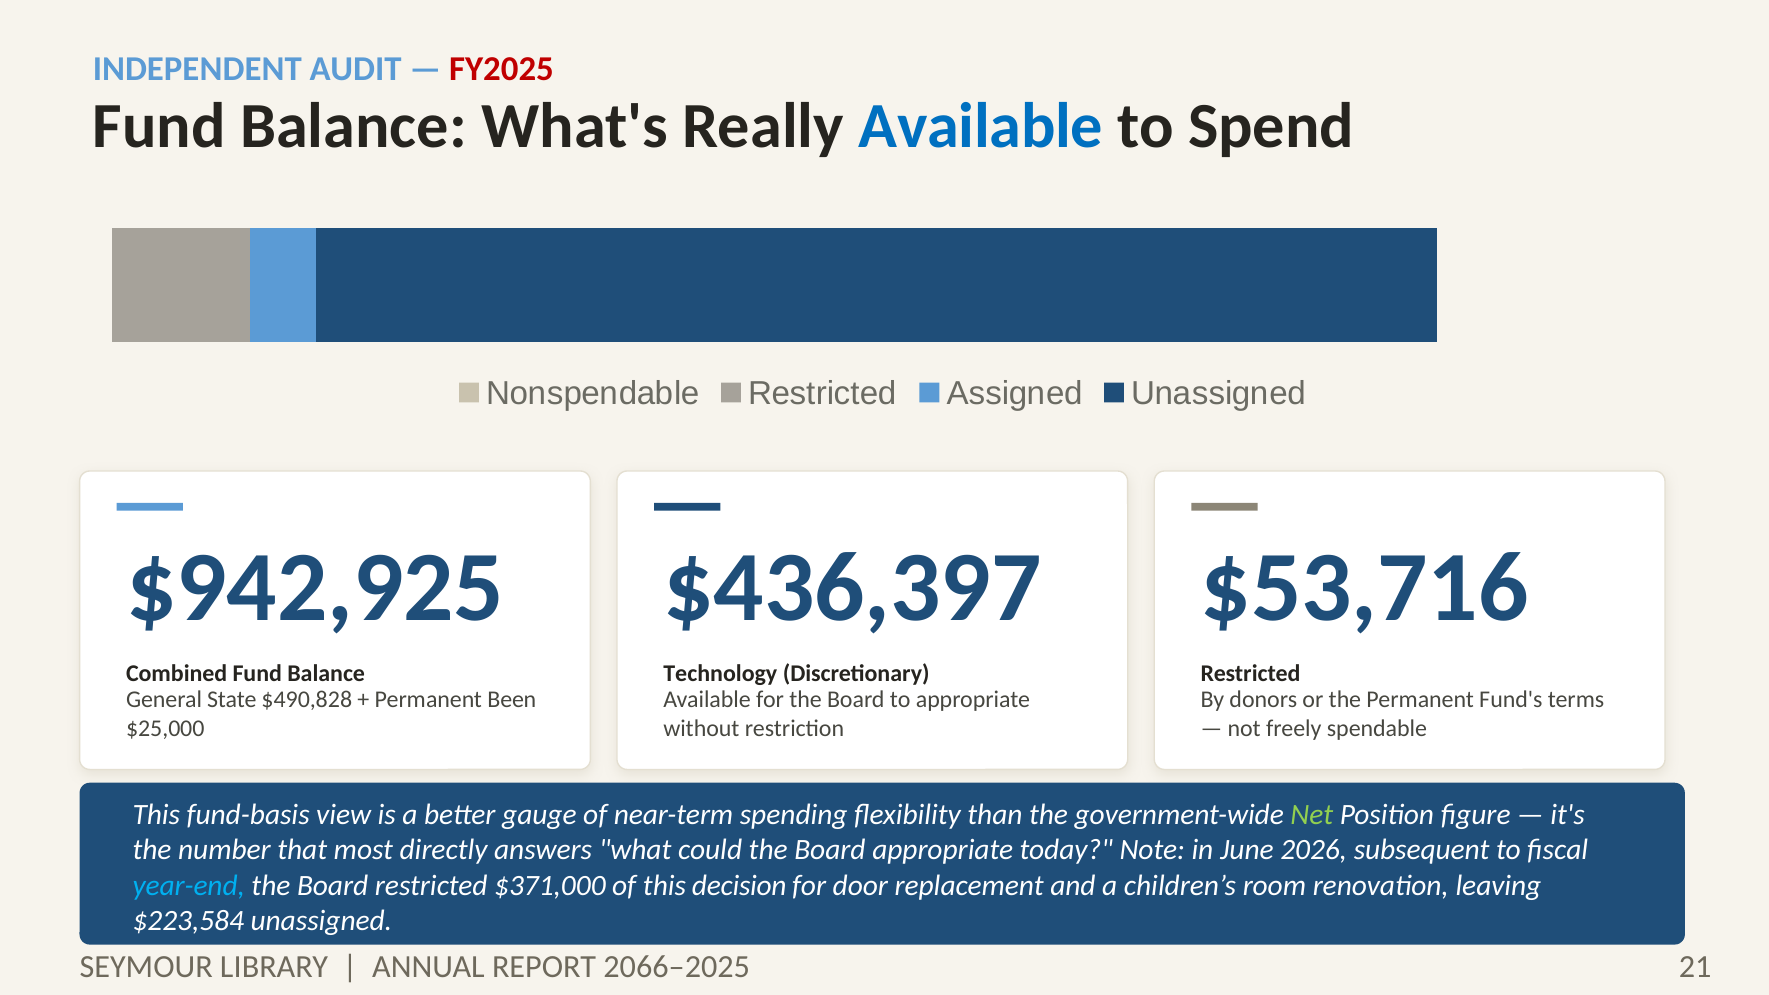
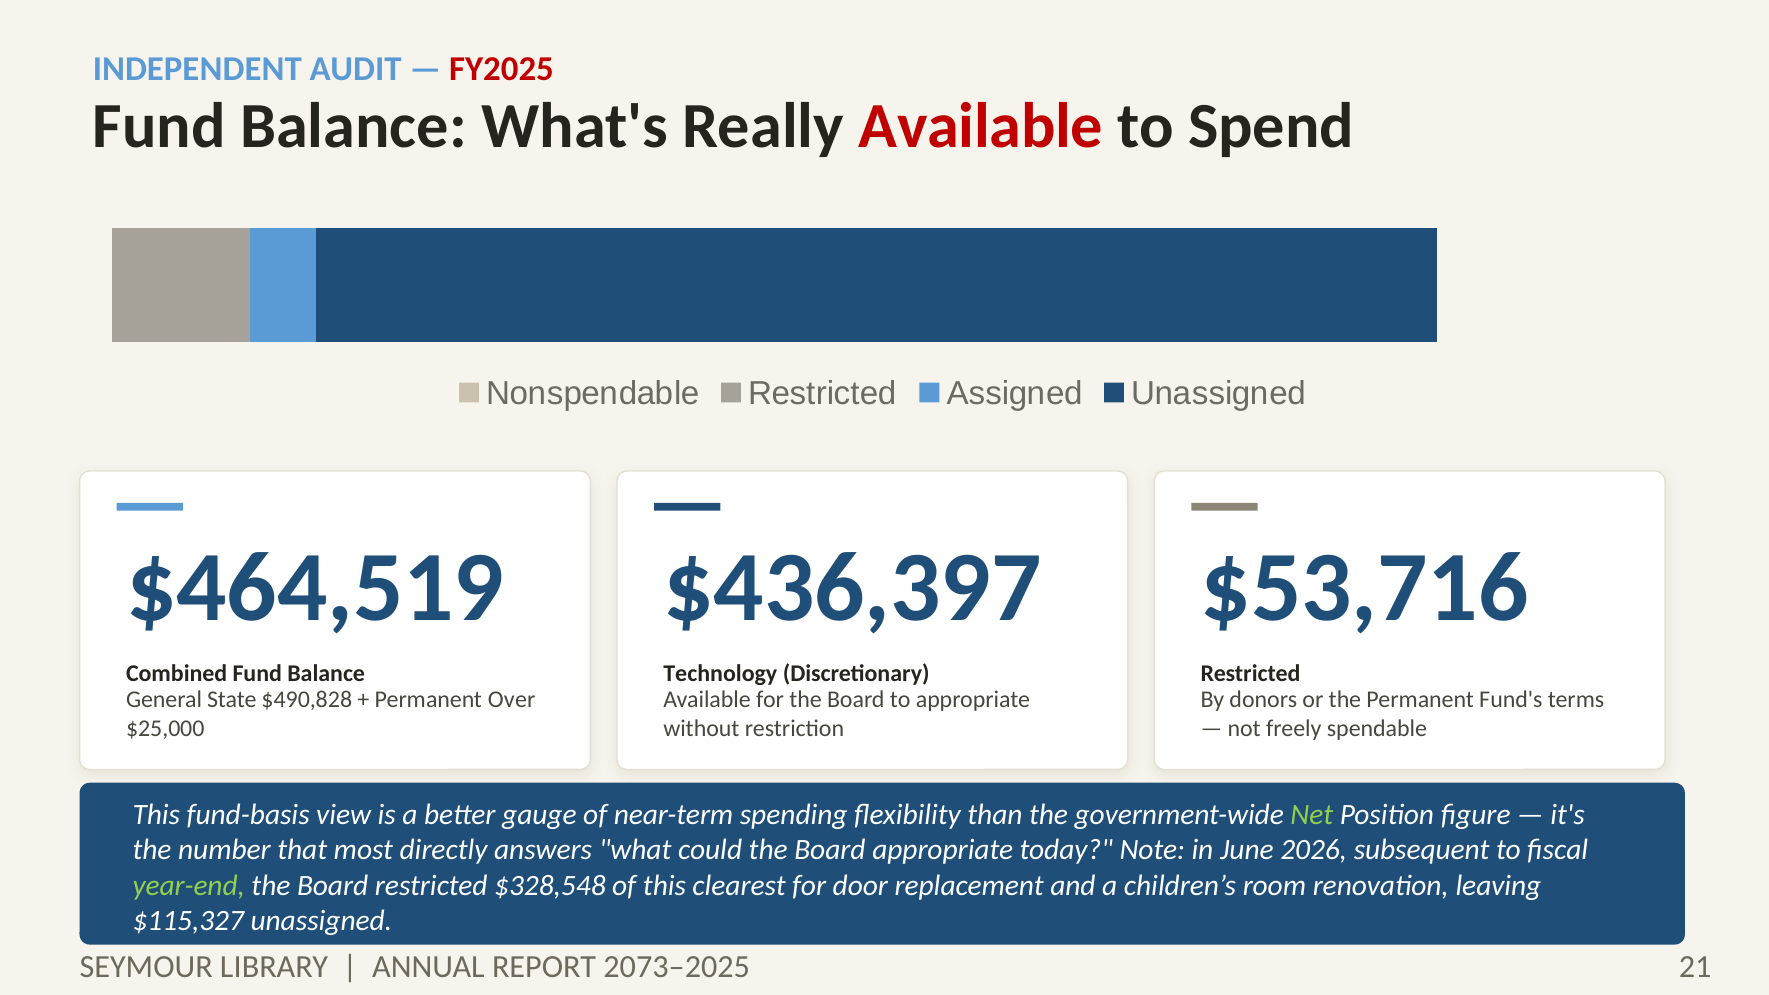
Available at (981, 126) colour: blue -> red
$942,925: $942,925 -> $464,519
Been: Been -> Over
year-end colour: light blue -> light green
$371,000: $371,000 -> $328,548
decision: decision -> clearest
$223,584: $223,584 -> $115,327
2066–2025: 2066–2025 -> 2073–2025
